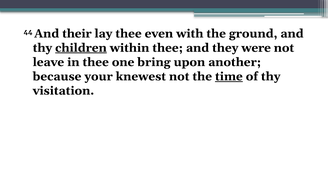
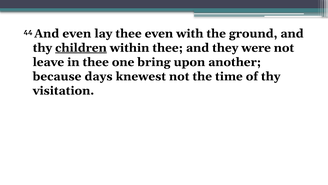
And their: their -> even
your: your -> days
time underline: present -> none
